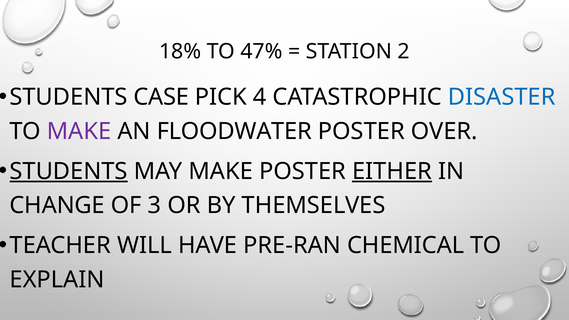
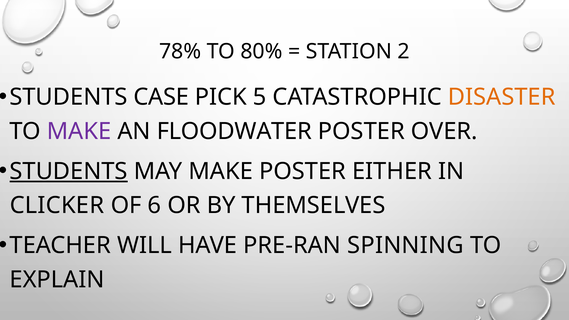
18%: 18% -> 78%
47%: 47% -> 80%
4: 4 -> 5
DISASTER colour: blue -> orange
EITHER underline: present -> none
CHANGE: CHANGE -> CLICKER
3: 3 -> 6
CHEMICAL: CHEMICAL -> SPINNING
